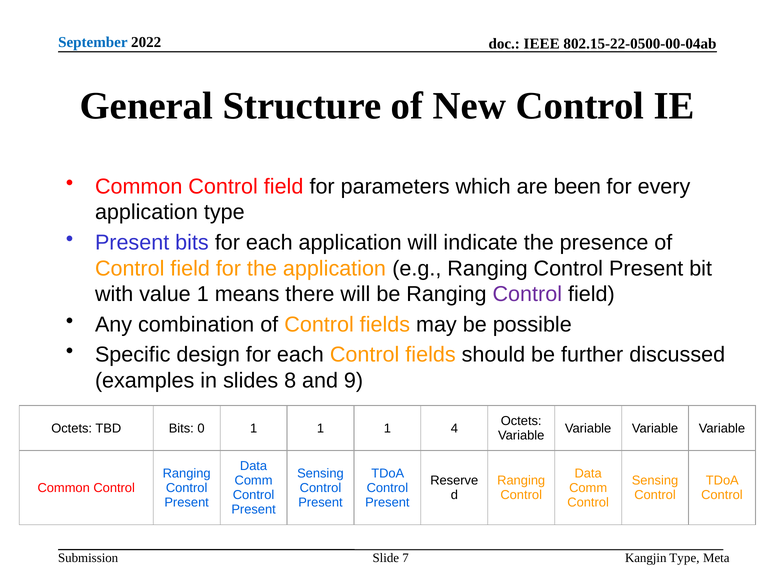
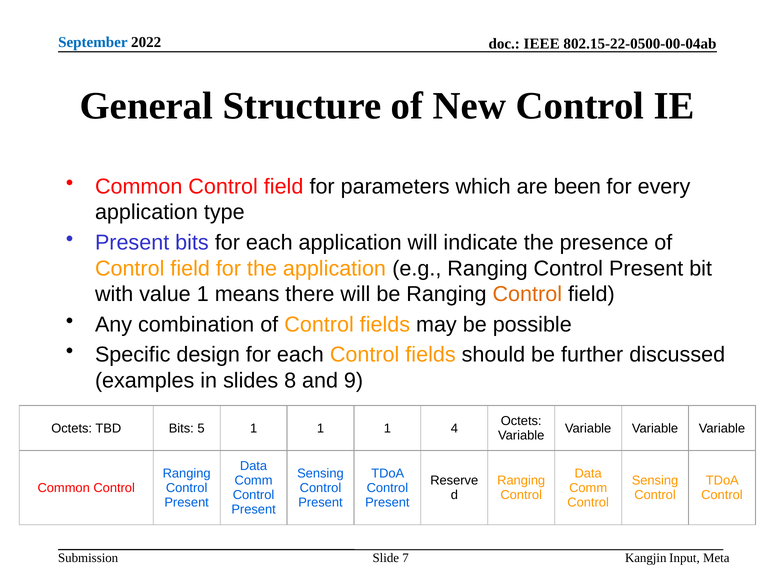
Control at (527, 294) colour: purple -> orange
0: 0 -> 5
Kangjin Type: Type -> Input
